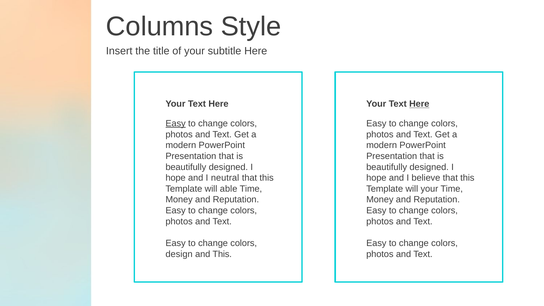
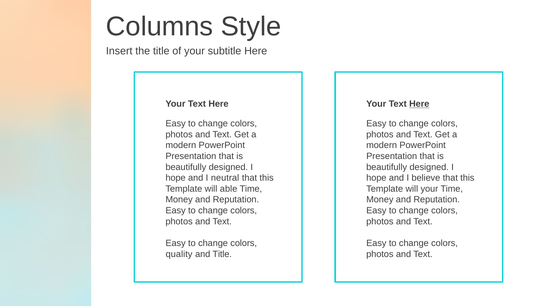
Easy at (176, 124) underline: present -> none
design: design -> quality
and This: This -> Title
